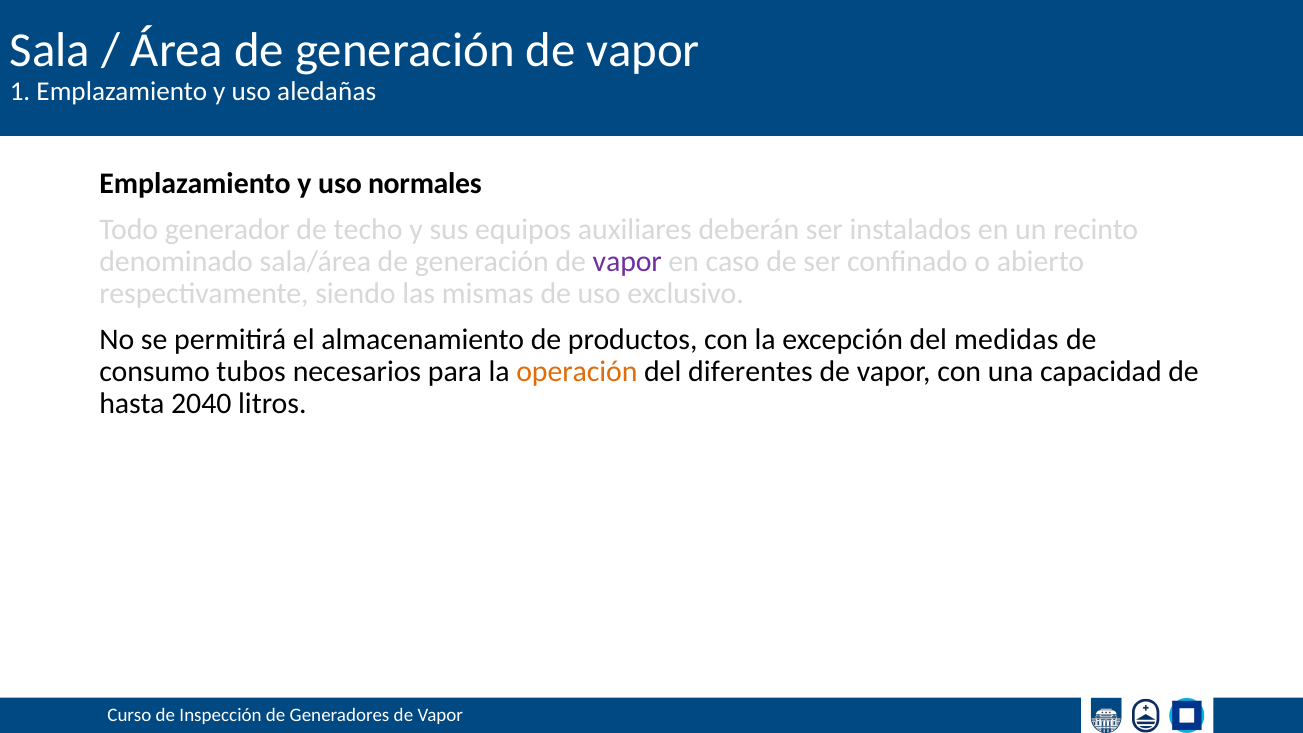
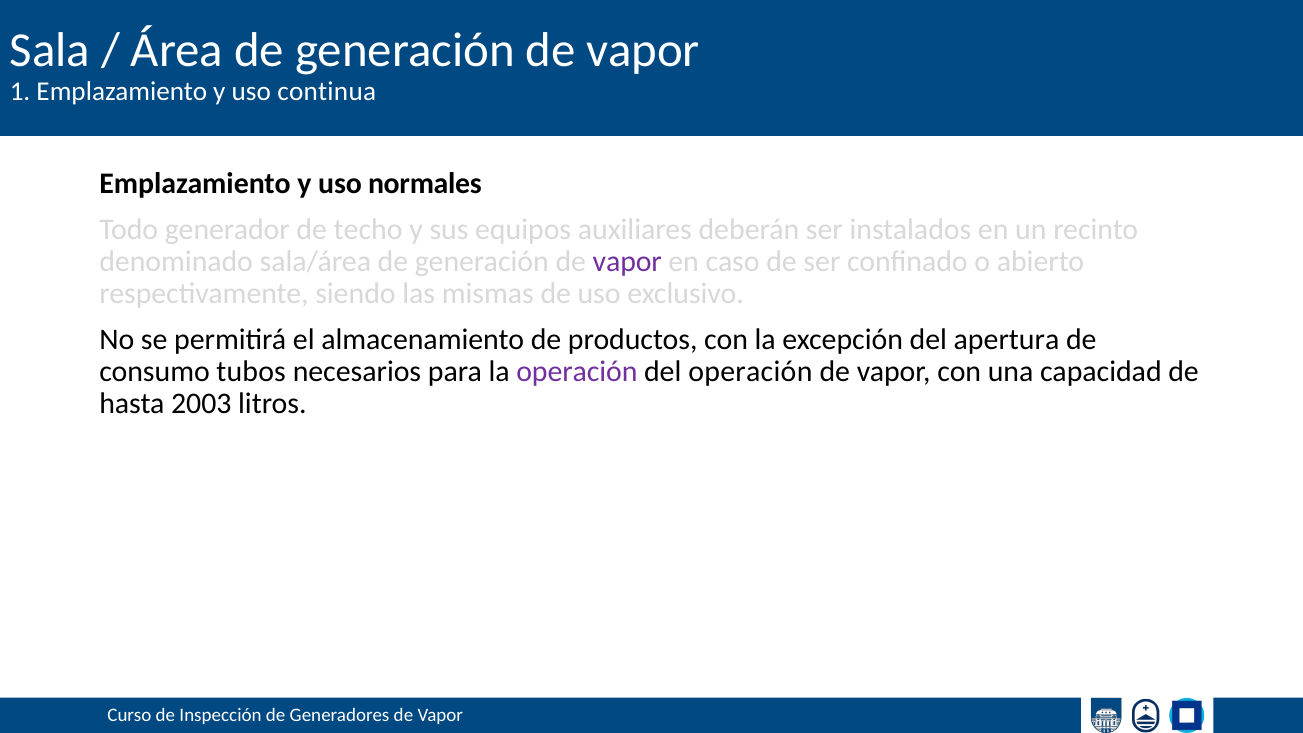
aledañas: aledañas -> continua
medidas: medidas -> apertura
operación at (577, 372) colour: orange -> purple
del diferentes: diferentes -> operación
2040: 2040 -> 2003
